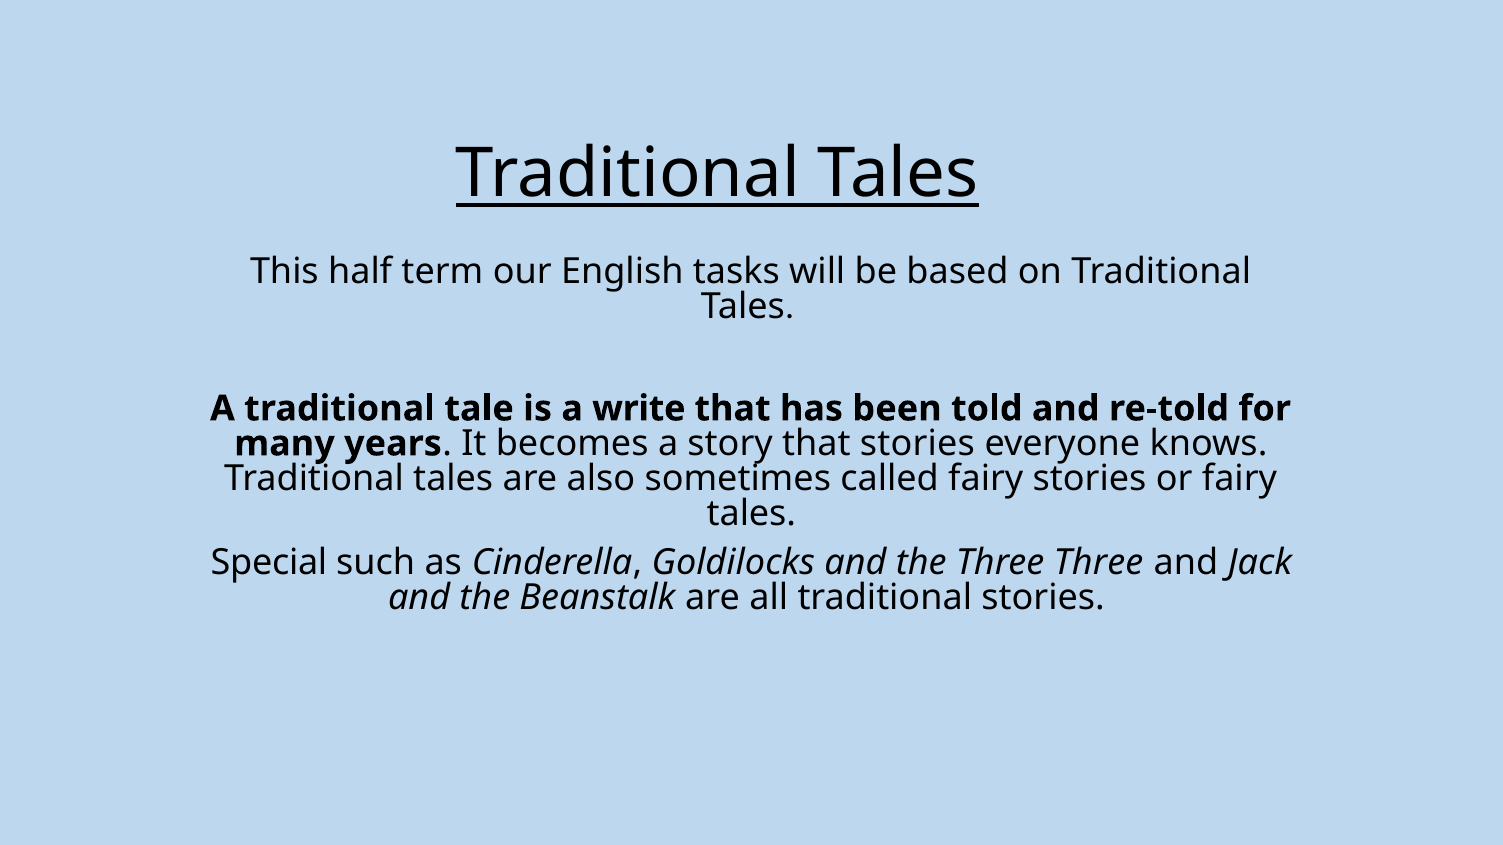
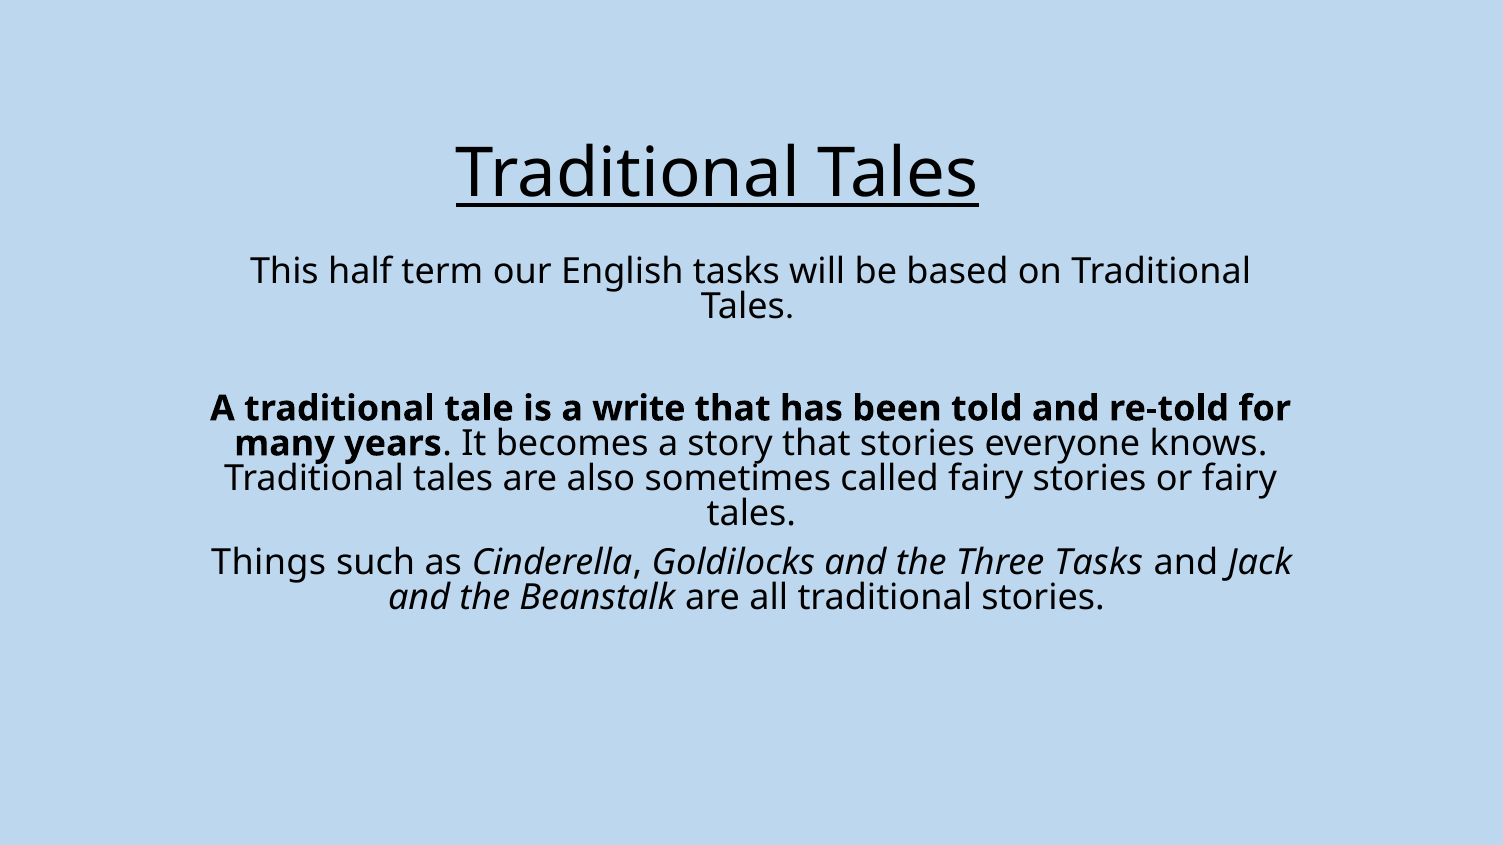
Special: Special -> Things
Three Three: Three -> Tasks
